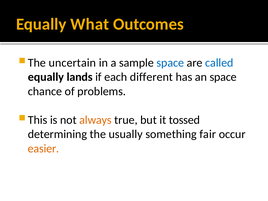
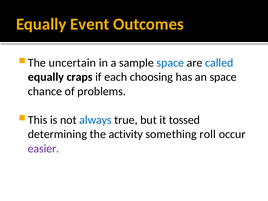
What: What -> Event
lands: lands -> craps
different: different -> choosing
always colour: orange -> blue
usually: usually -> activity
fair: fair -> roll
easier colour: orange -> purple
